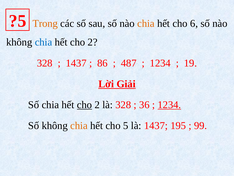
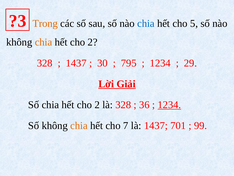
?5: ?5 -> ?3
chia at (146, 23) colour: orange -> blue
6: 6 -> 5
chia at (43, 42) colour: blue -> orange
86: 86 -> 30
487: 487 -> 795
19: 19 -> 29
cho at (84, 104) underline: present -> none
5: 5 -> 7
195: 195 -> 701
